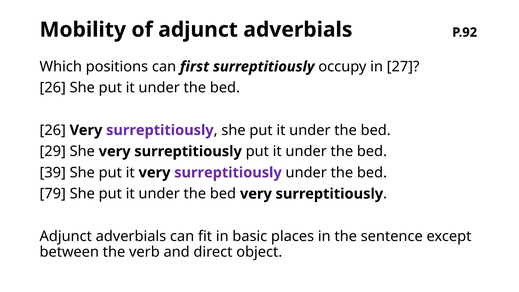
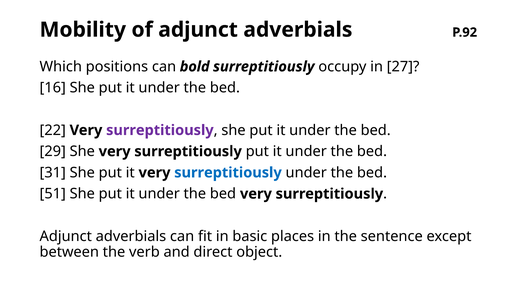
first: first -> bold
26 at (53, 88): 26 -> 16
26 at (53, 130): 26 -> 22
39: 39 -> 31
surreptitiously at (228, 173) colour: purple -> blue
79: 79 -> 51
